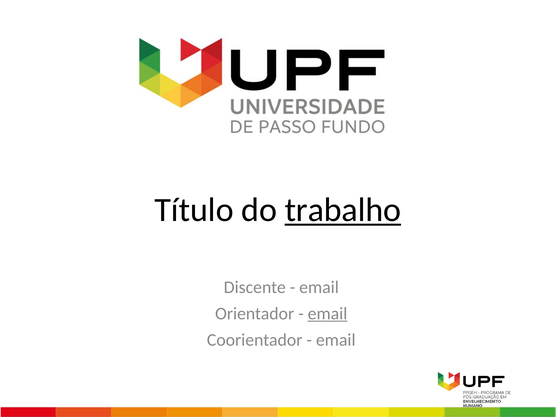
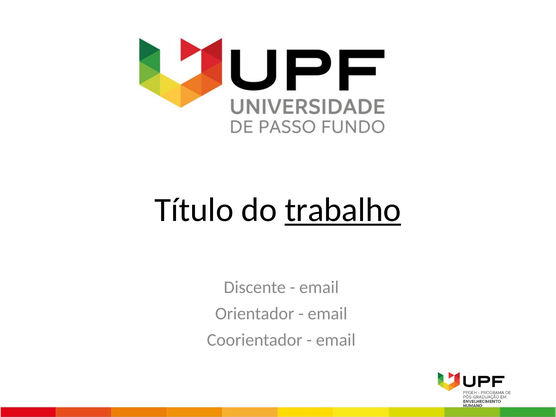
email at (328, 314) underline: present -> none
